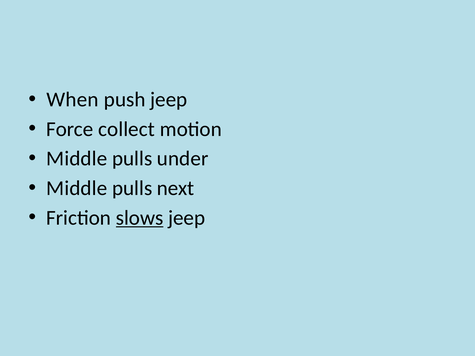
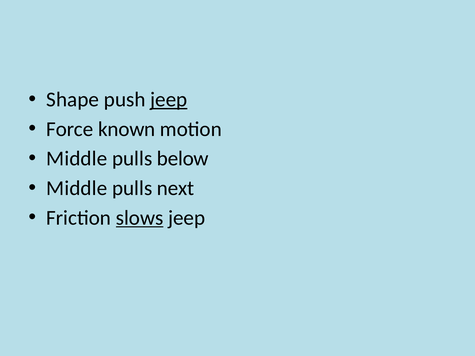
When: When -> Shape
jeep at (169, 100) underline: none -> present
collect: collect -> known
under: under -> below
